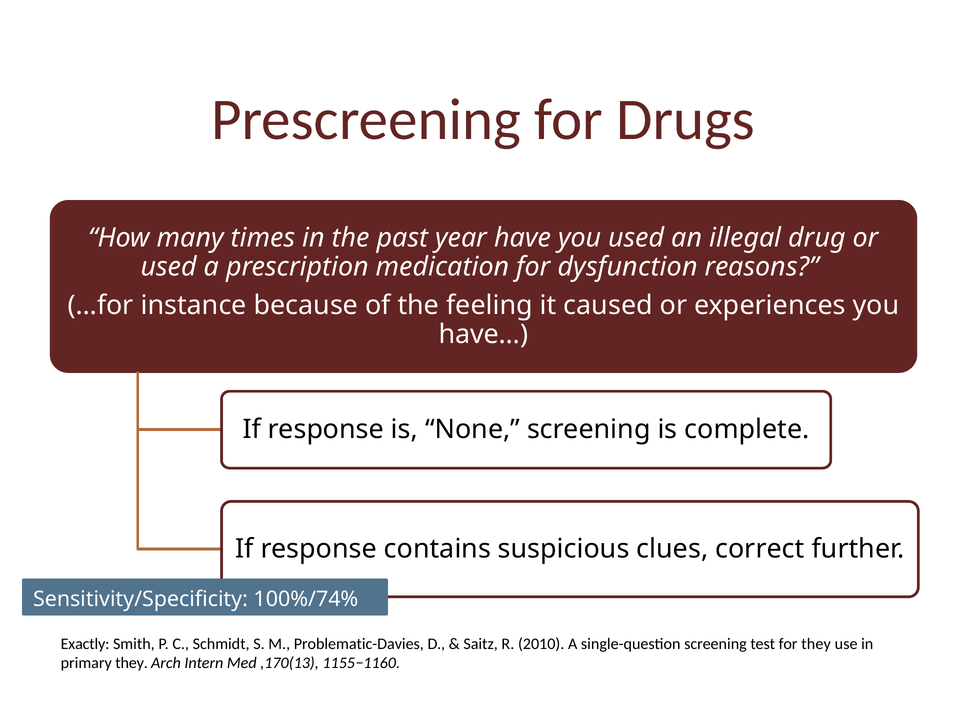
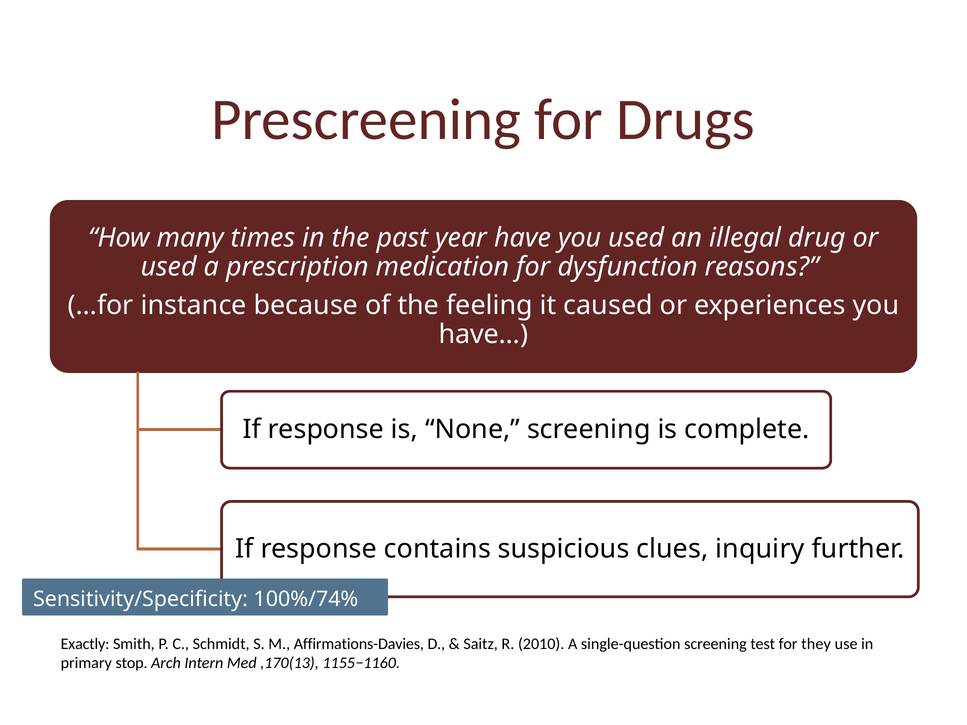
correct: correct -> inquiry
Problematic-Davies: Problematic-Davies -> Affirmations-Davies
primary they: they -> stop
